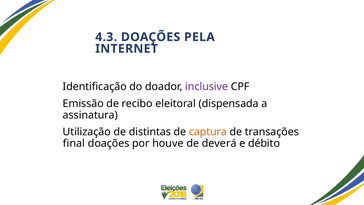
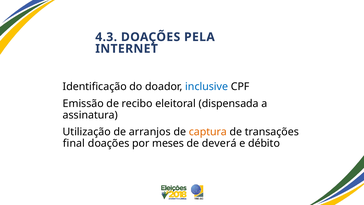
inclusive colour: purple -> blue
distintas: distintas -> arranjos
houve: houve -> meses
